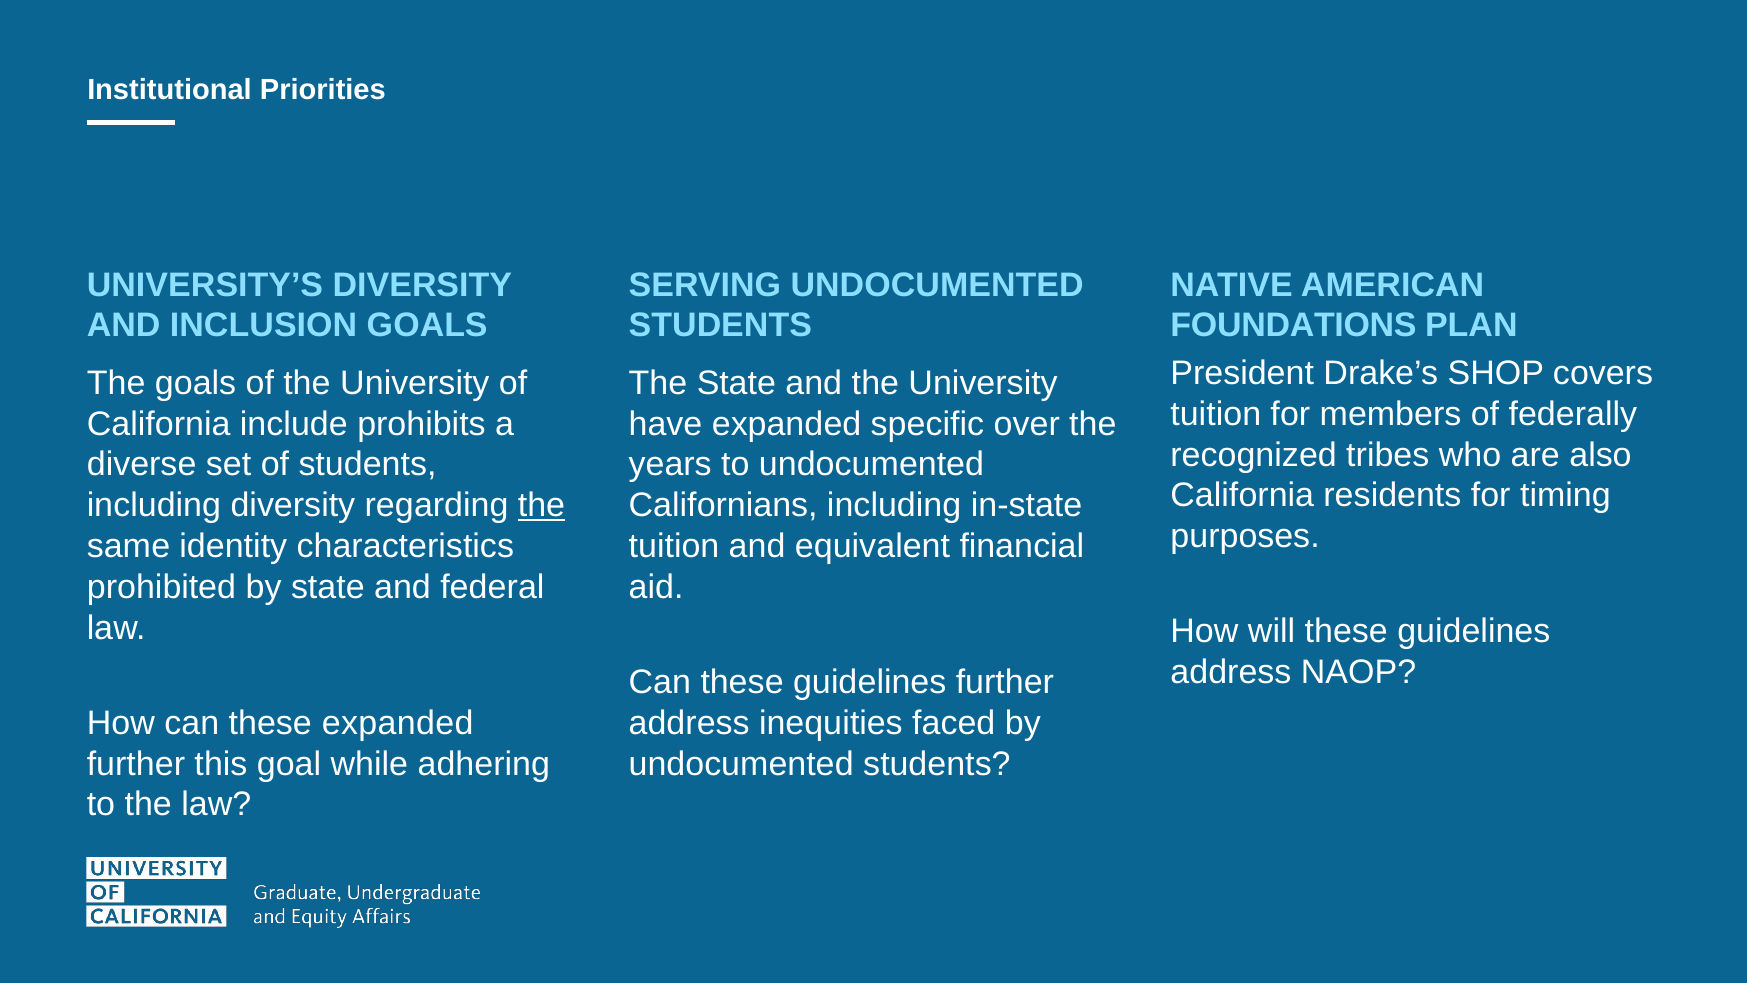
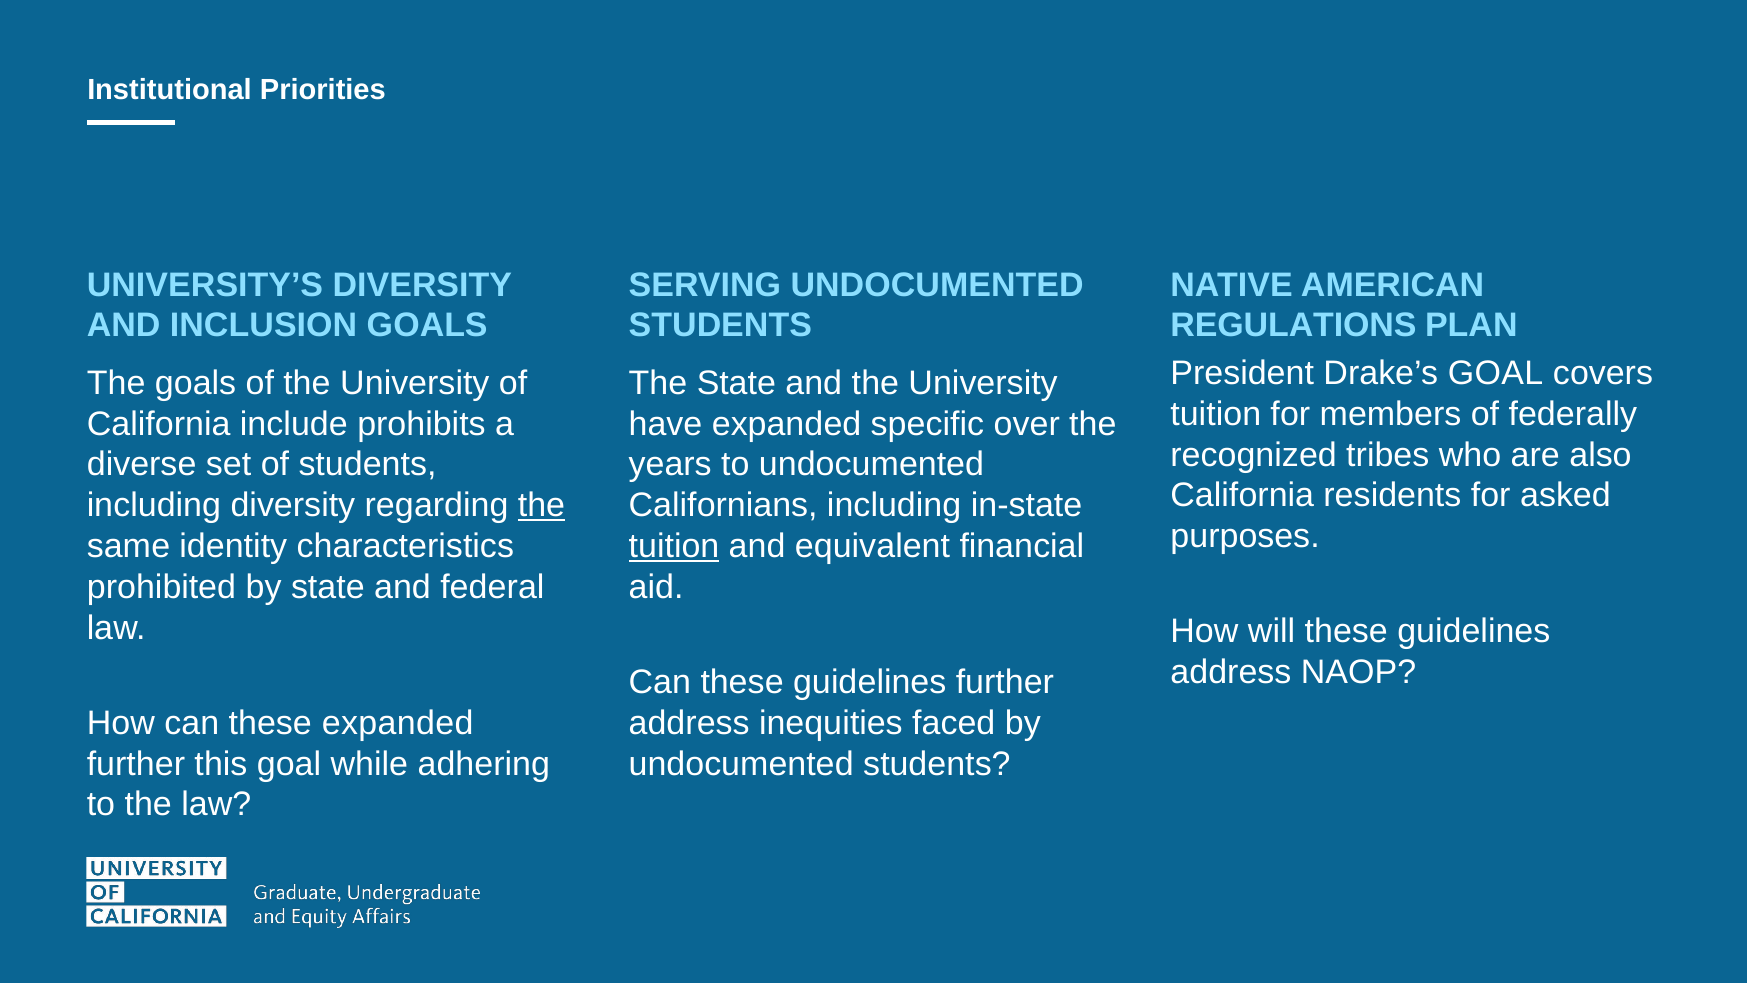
FOUNDATIONS: FOUNDATIONS -> REGULATIONS
Drake’s SHOP: SHOP -> GOAL
timing: timing -> asked
tuition at (674, 546) underline: none -> present
